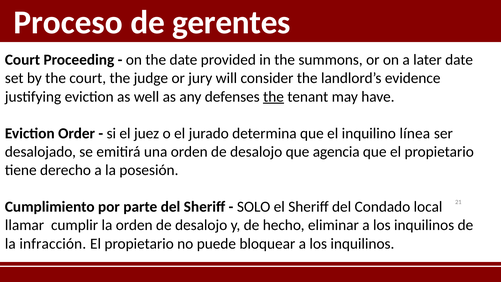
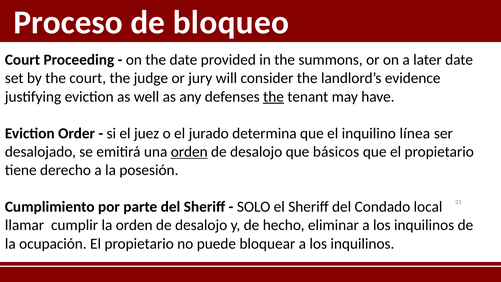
gerentes: gerentes -> bloqueo
orden at (189, 152) underline: none -> present
agencia: agencia -> básicos
infracción: infracción -> ocupación
